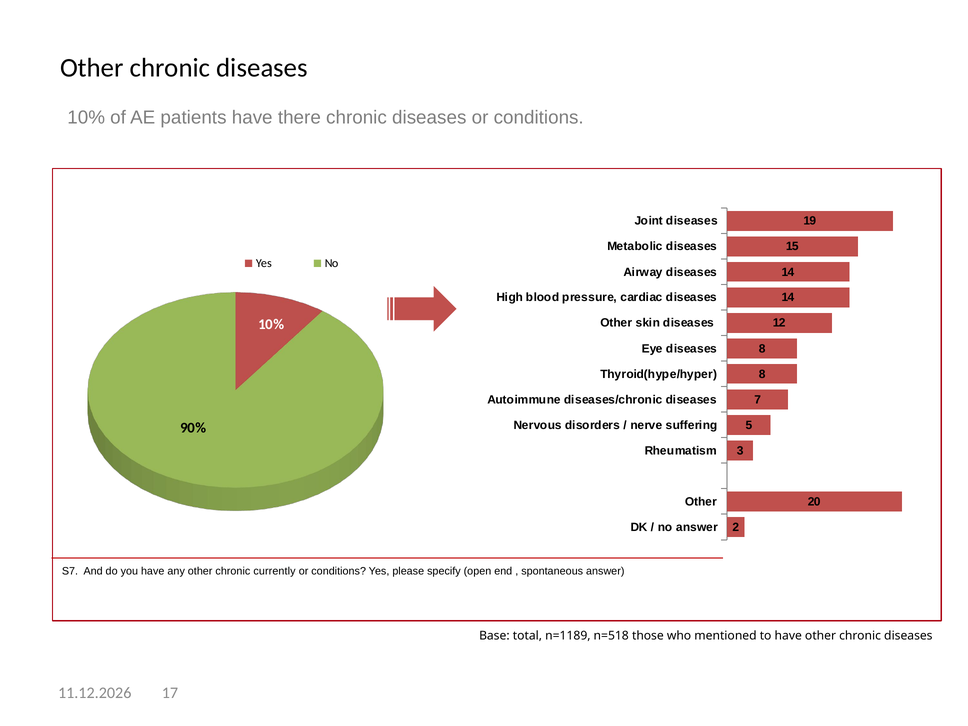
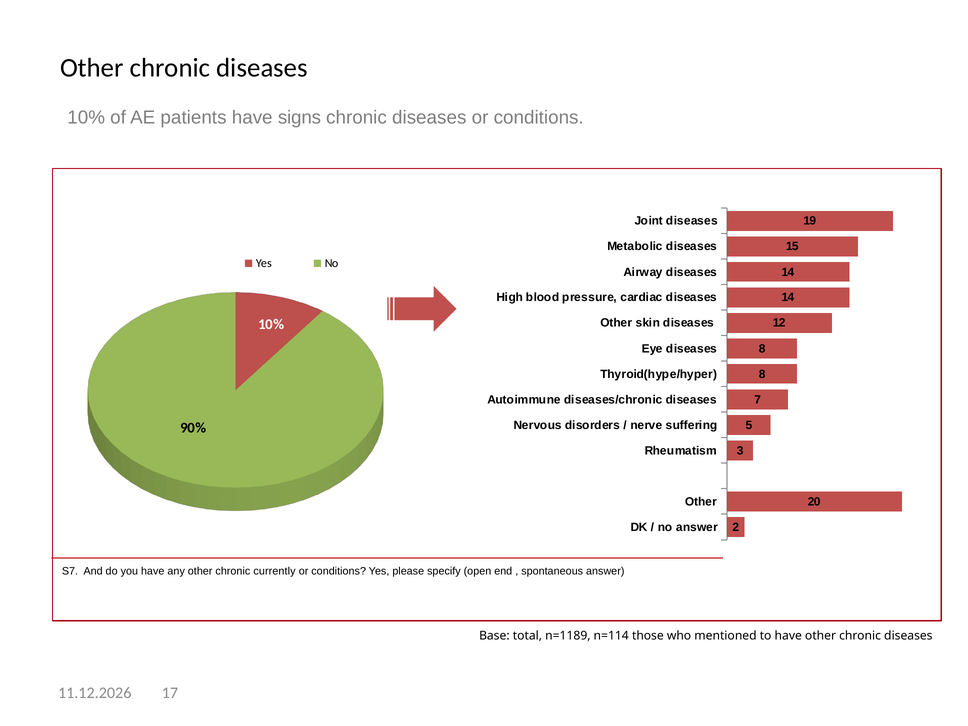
there: there -> signs
n=518: n=518 -> n=114
